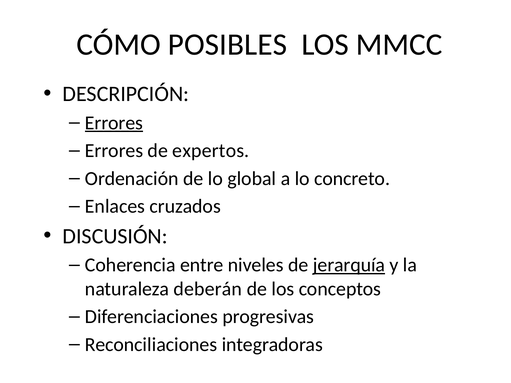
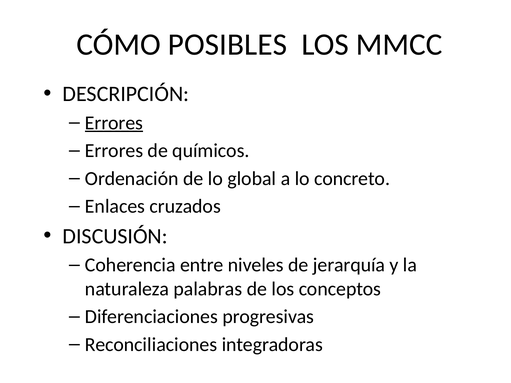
expertos: expertos -> químicos
jerarquía underline: present -> none
deberán: deberán -> palabras
